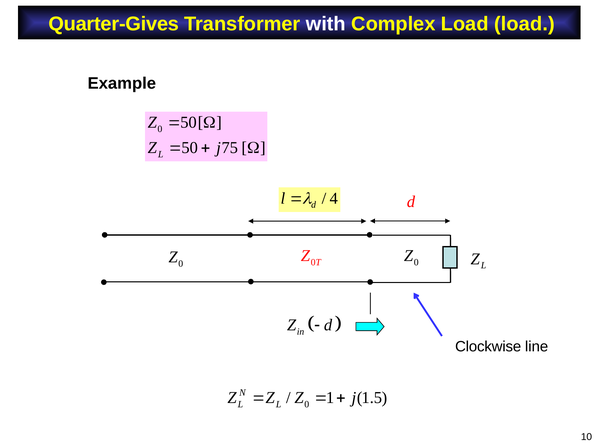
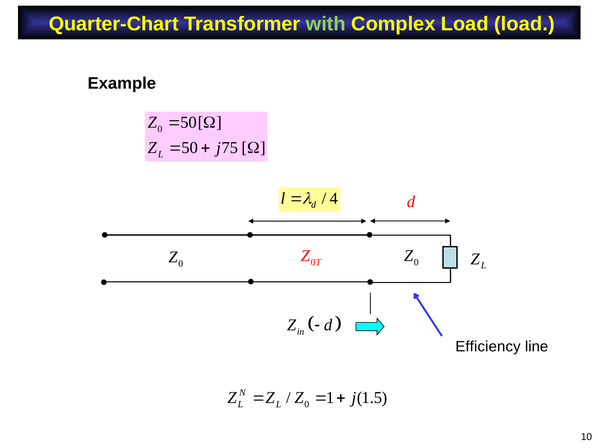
Quarter-Gives: Quarter-Gives -> Quarter-Chart
with colour: white -> light green
Clockwise: Clockwise -> Efficiency
